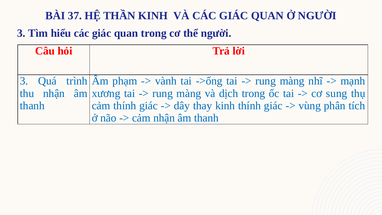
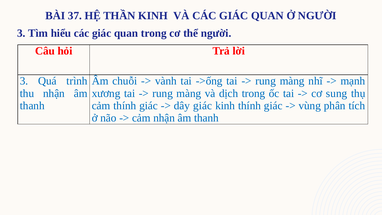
phạm: phạm -> chuỗi
dây thay: thay -> giác
